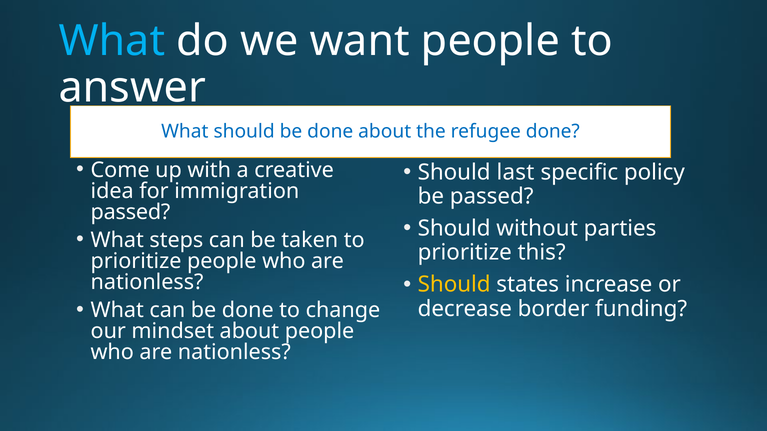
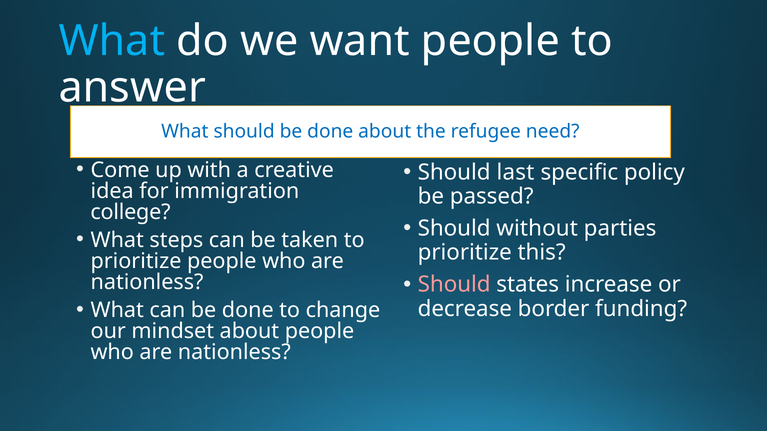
refugee done: done -> need
passed at (130, 212): passed -> college
Should at (454, 285) colour: yellow -> pink
